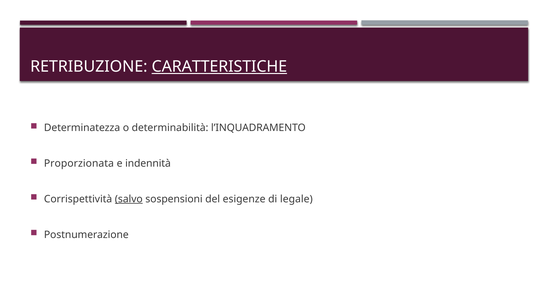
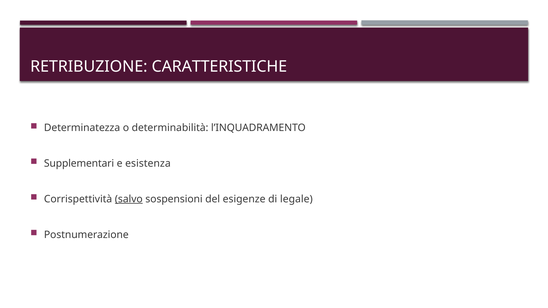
CARATTERISTICHE underline: present -> none
Proporzionata: Proporzionata -> Supplementari
indennità: indennità -> esistenza
